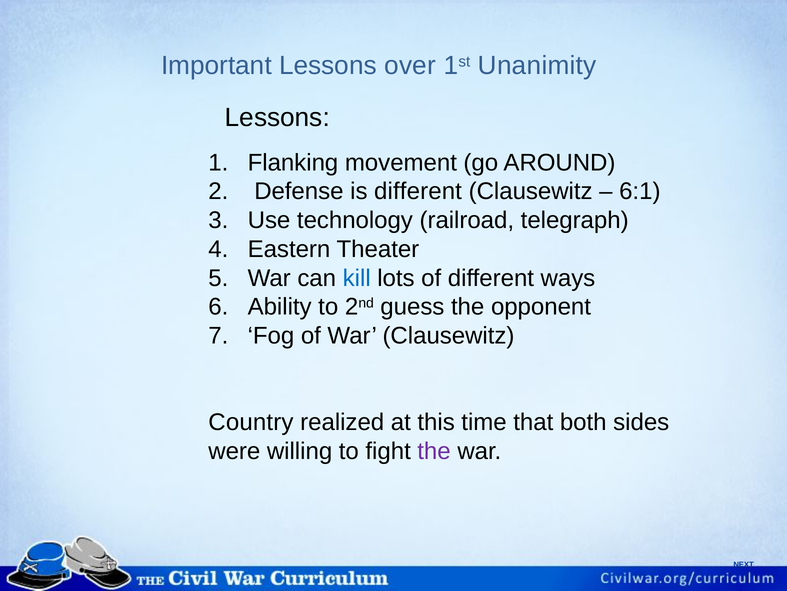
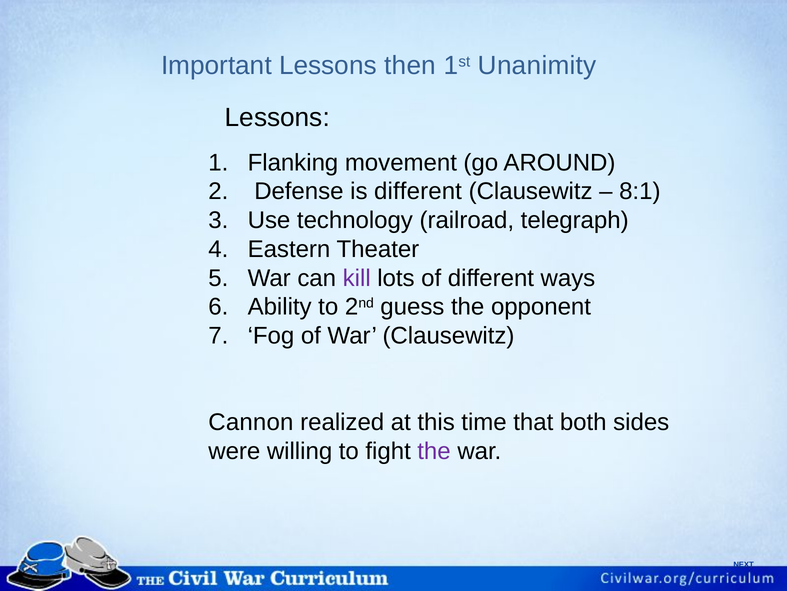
over: over -> then
6:1: 6:1 -> 8:1
kill colour: blue -> purple
Country: Country -> Cannon
